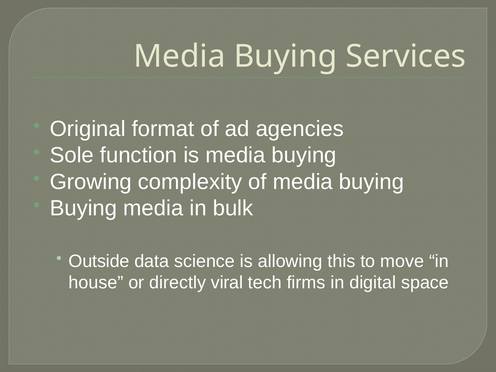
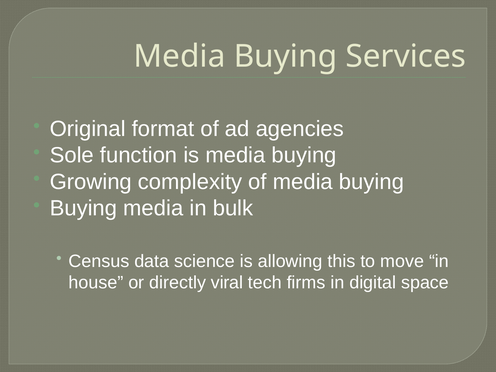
Outside: Outside -> Census
